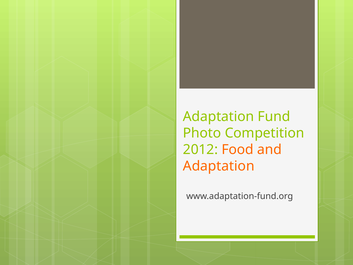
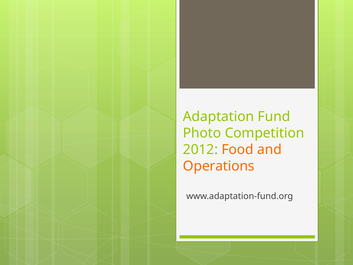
Adaptation at (219, 166): Adaptation -> Operations
